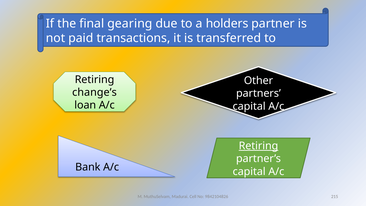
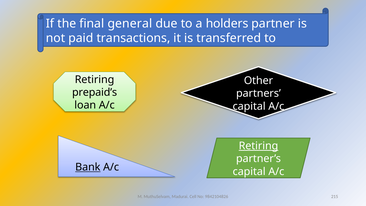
gearing: gearing -> general
change’s: change’s -> prepaid’s
Bank underline: none -> present
